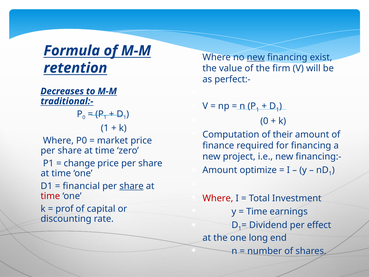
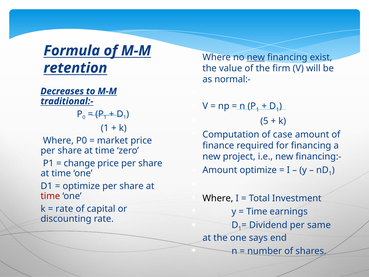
perfect:-: perfect:- -> normal:-
0 at (264, 121): 0 -> 5
their: their -> case
financial at (81, 186): financial -> optimize
share at (132, 186) underline: present -> none
Where at (218, 198) colour: red -> black
prof at (64, 209): prof -> rate
effect: effect -> same
long: long -> says
